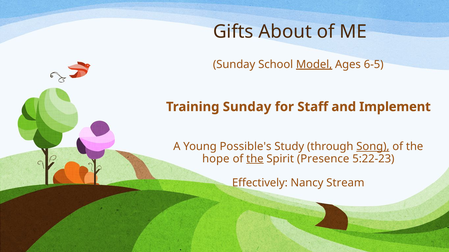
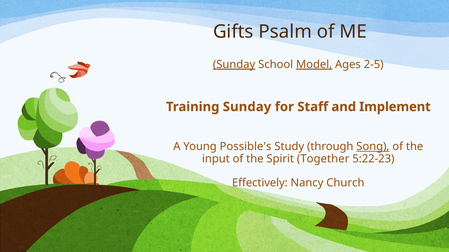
About: About -> Psalm
Sunday at (234, 64) underline: none -> present
6-5: 6-5 -> 2-5
hope: hope -> input
the at (255, 159) underline: present -> none
Presence: Presence -> Together
Stream: Stream -> Church
